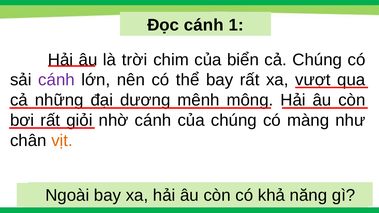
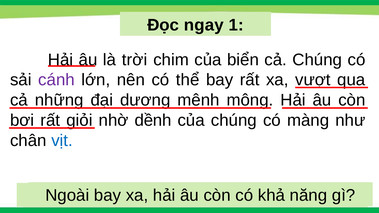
Đọc cánh: cánh -> ngay
nhờ cánh: cánh -> dềnh
vịt colour: orange -> blue
